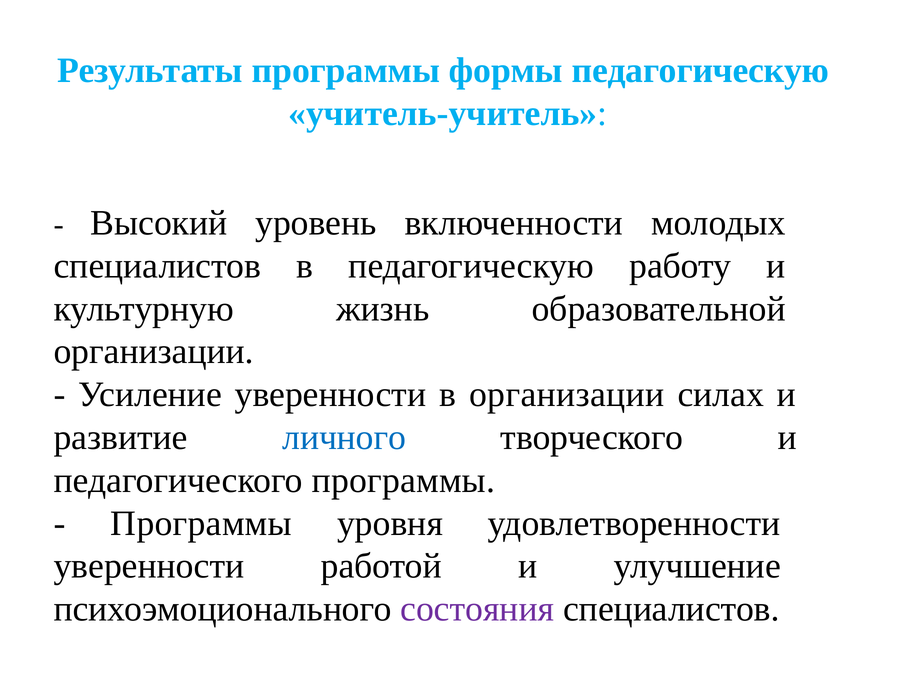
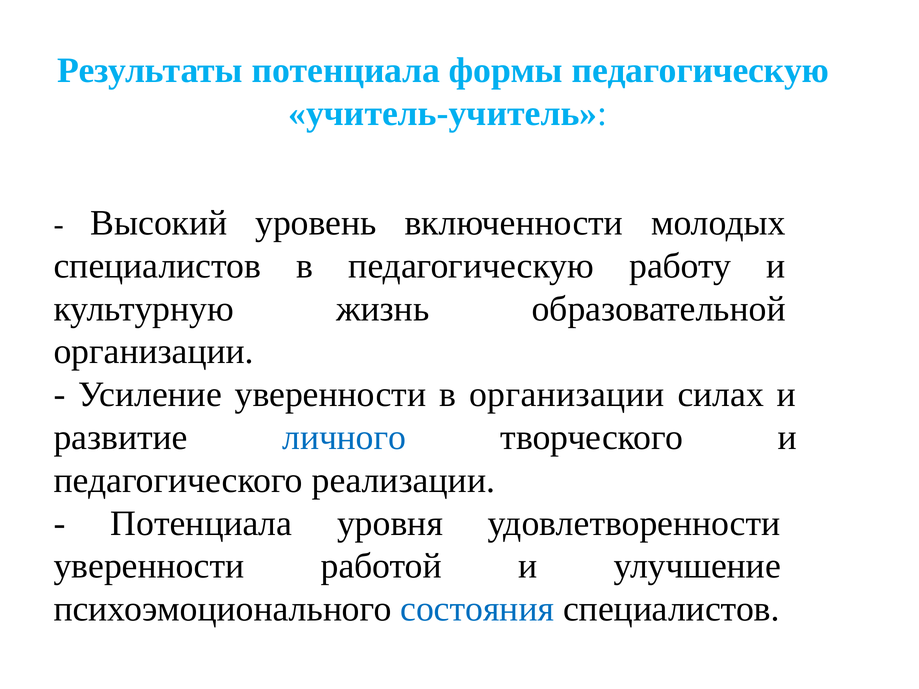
Результаты программы: программы -> потенциала
педагогического программы: программы -> реализации
Программы at (201, 523): Программы -> Потенциала
состояния colour: purple -> blue
